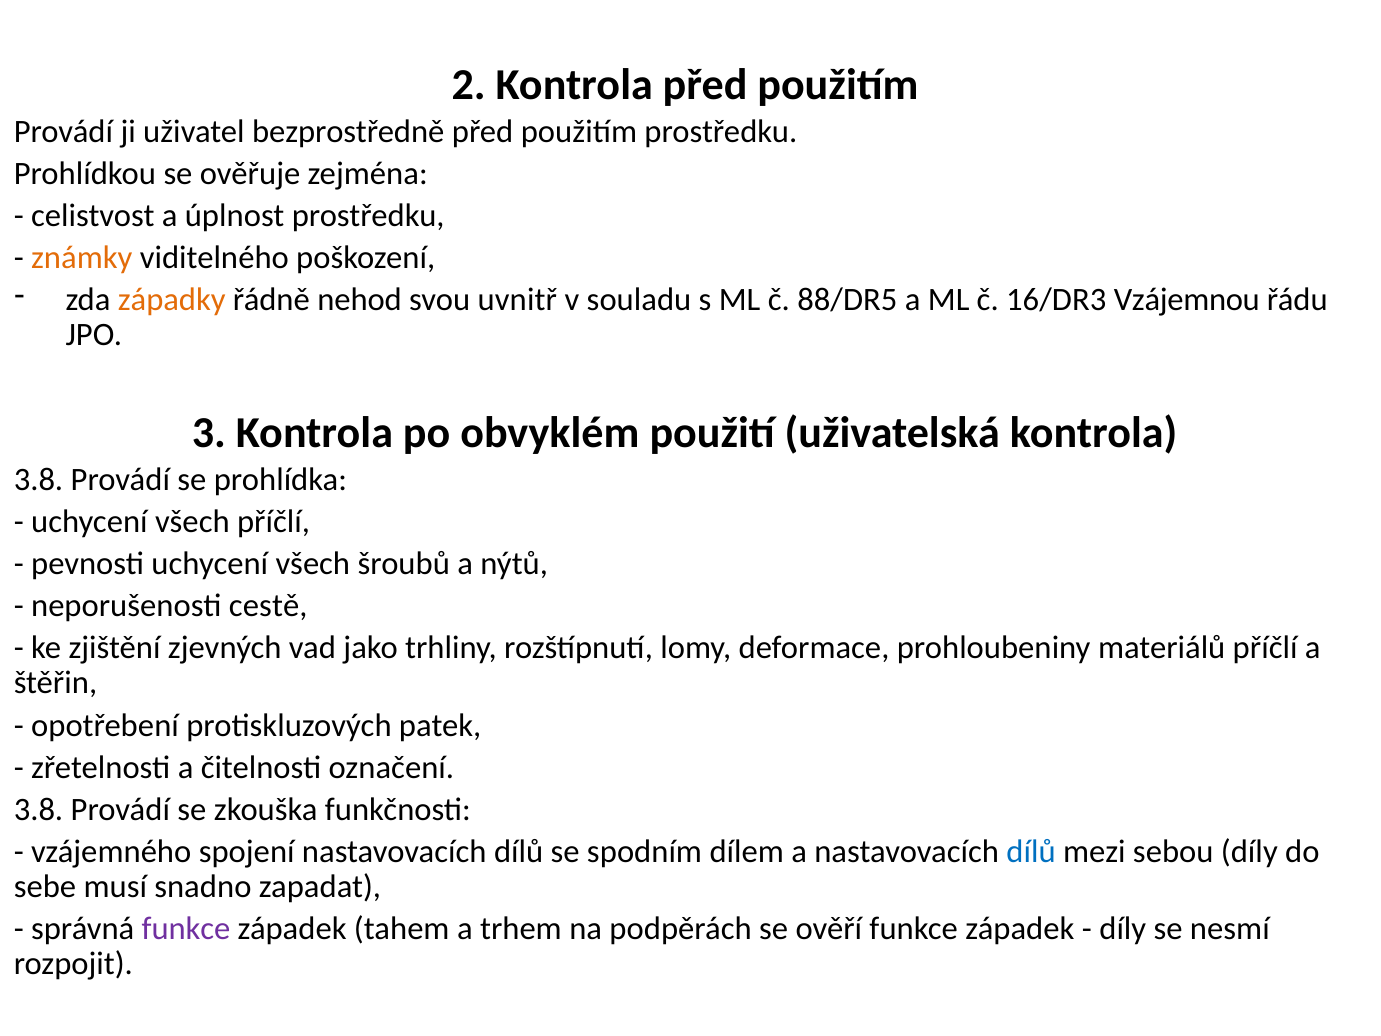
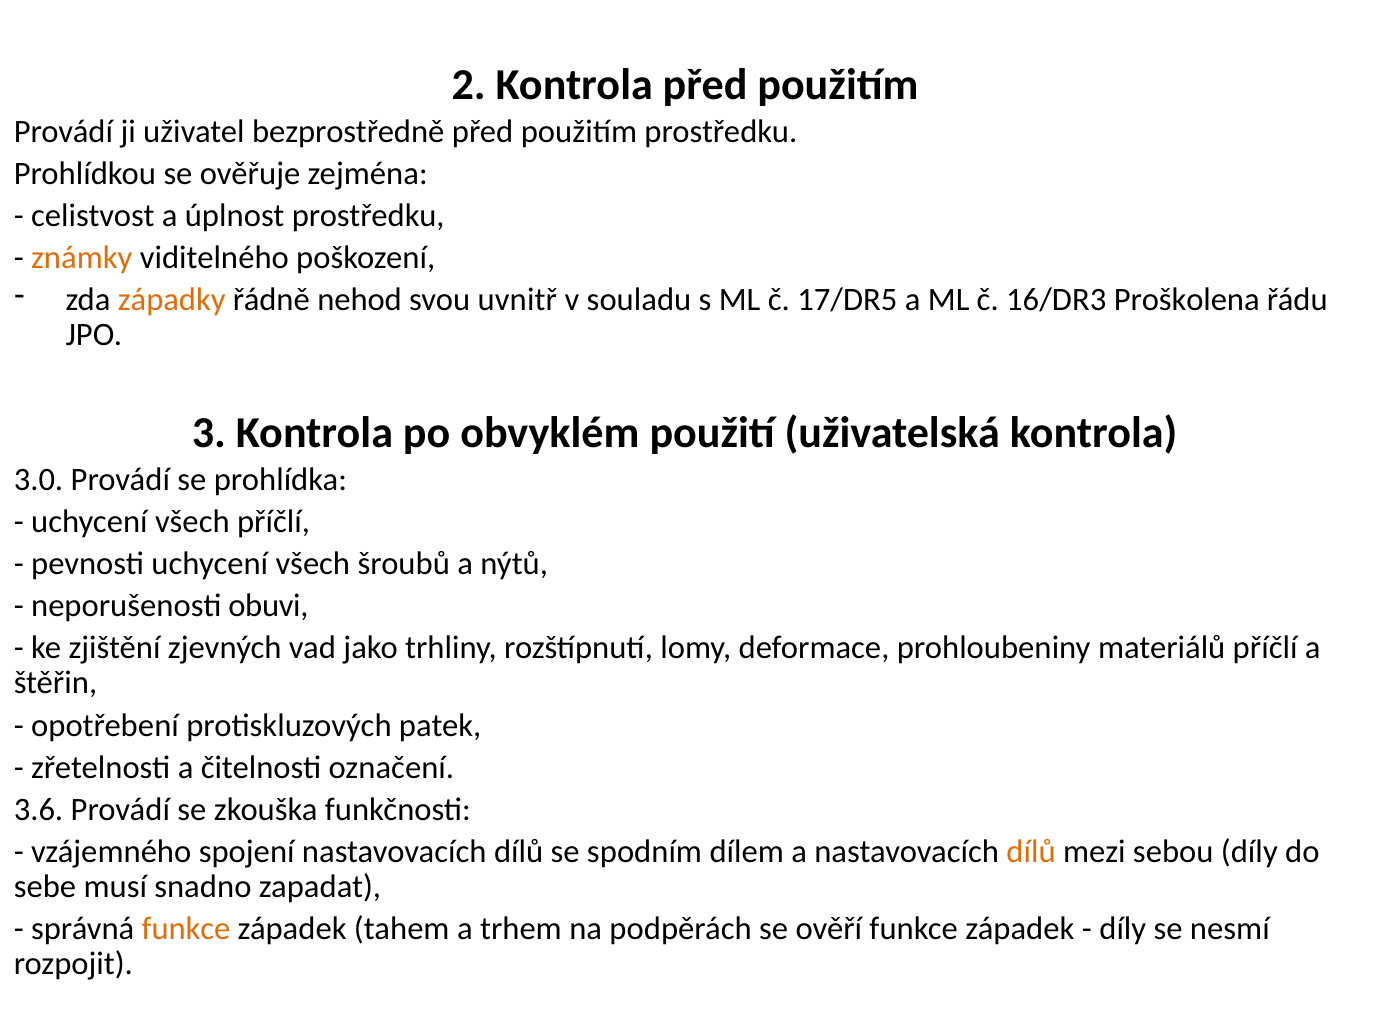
88/DR5: 88/DR5 -> 17/DR5
Vzájemnou: Vzájemnou -> Proškolena
3.8 at (39, 479): 3.8 -> 3.0
cestě: cestě -> obuvi
3.8 at (39, 809): 3.8 -> 3.6
dílů at (1031, 851) colour: blue -> orange
funkce at (186, 929) colour: purple -> orange
